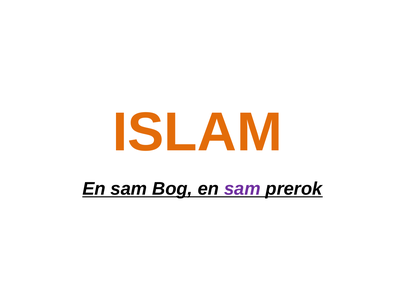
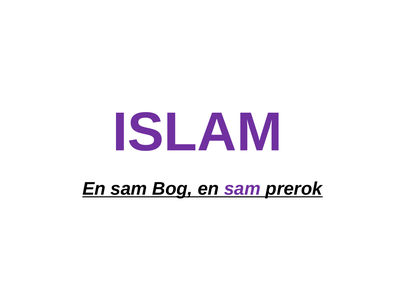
ISLAM colour: orange -> purple
